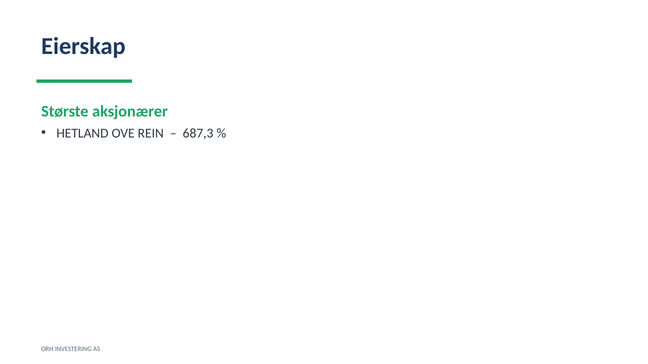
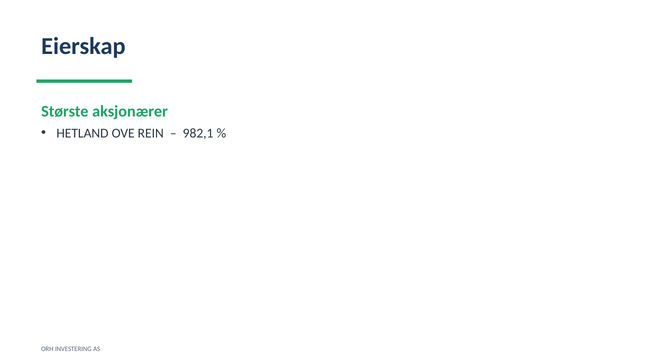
687,3: 687,3 -> 982,1
